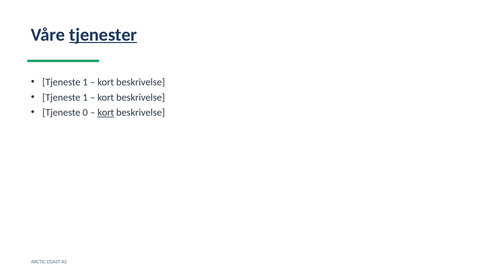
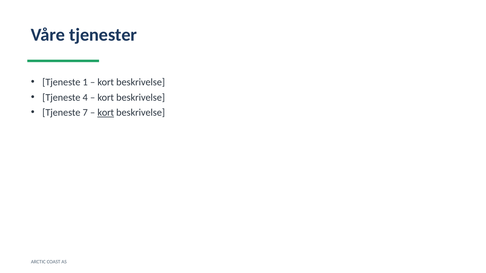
tjenester underline: present -> none
1 at (85, 98): 1 -> 4
0: 0 -> 7
